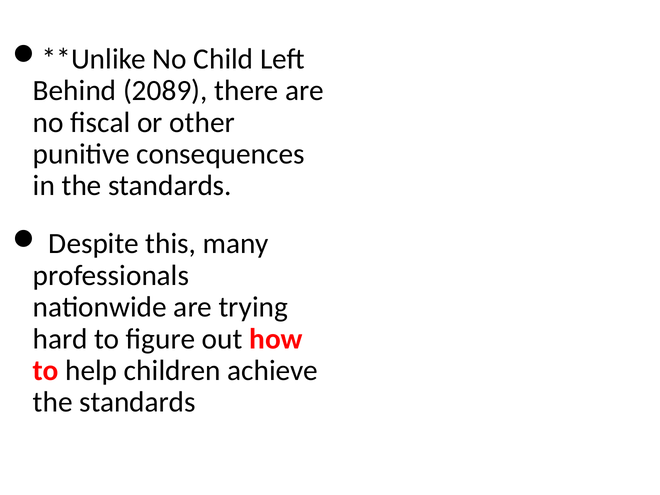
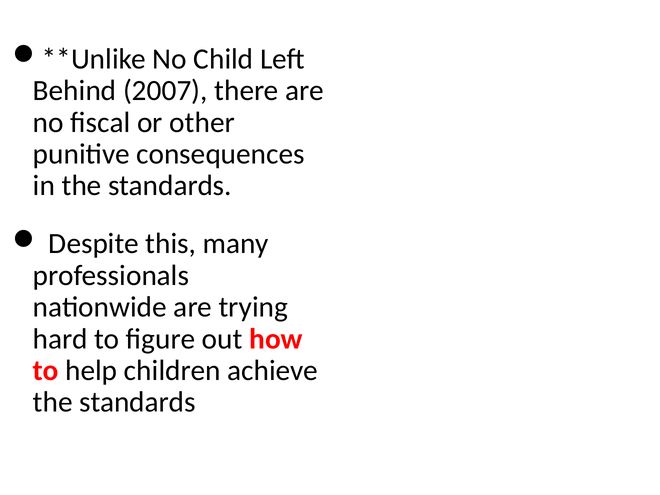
2089: 2089 -> 2007
